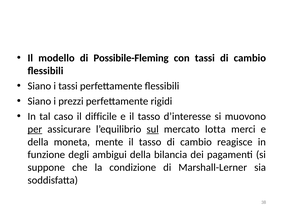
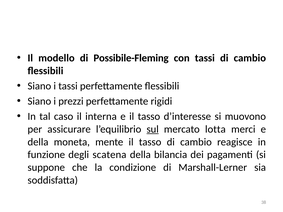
difficile: difficile -> interna
per underline: present -> none
ambigui: ambigui -> scatena
